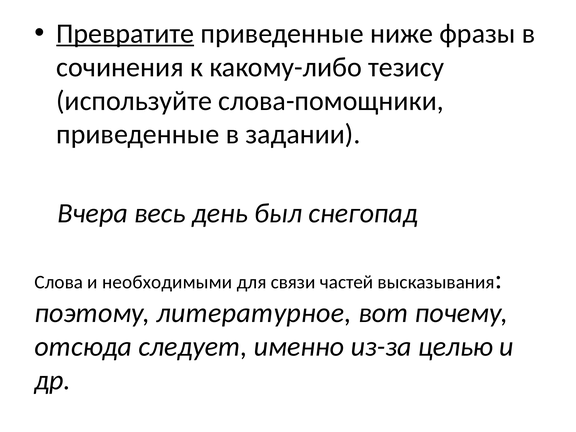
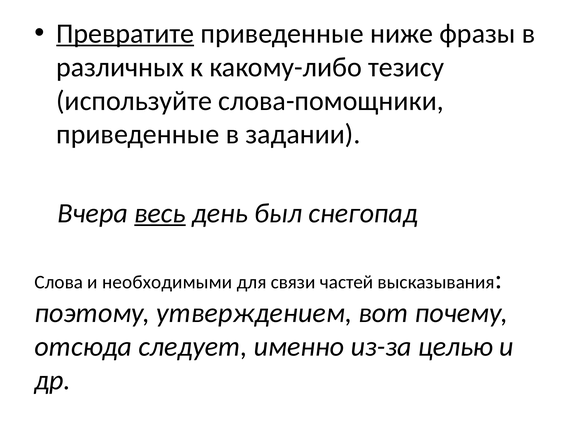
сочинения: сочинения -> различных
весь underline: none -> present
литературное: литературное -> утверждением
